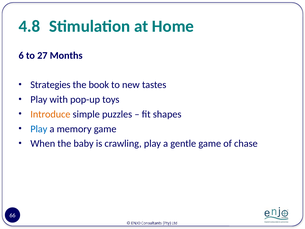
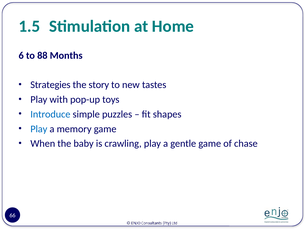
4.8: 4.8 -> 1.5
27: 27 -> 88
book: book -> story
Introduce colour: orange -> blue
